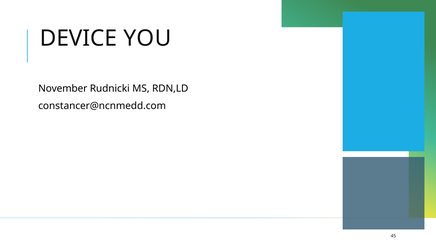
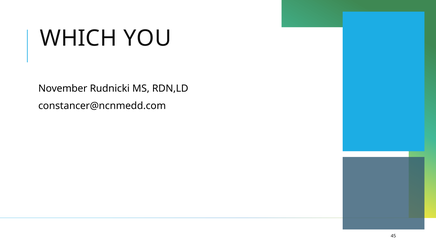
DEVICE: DEVICE -> WHICH
